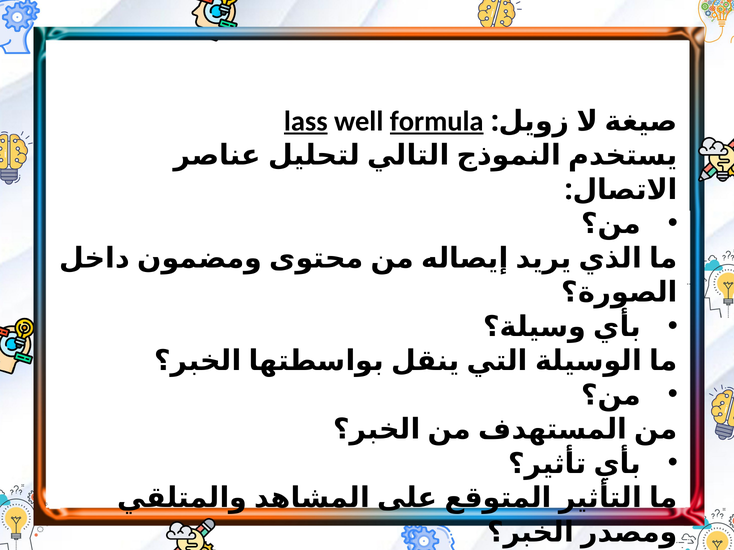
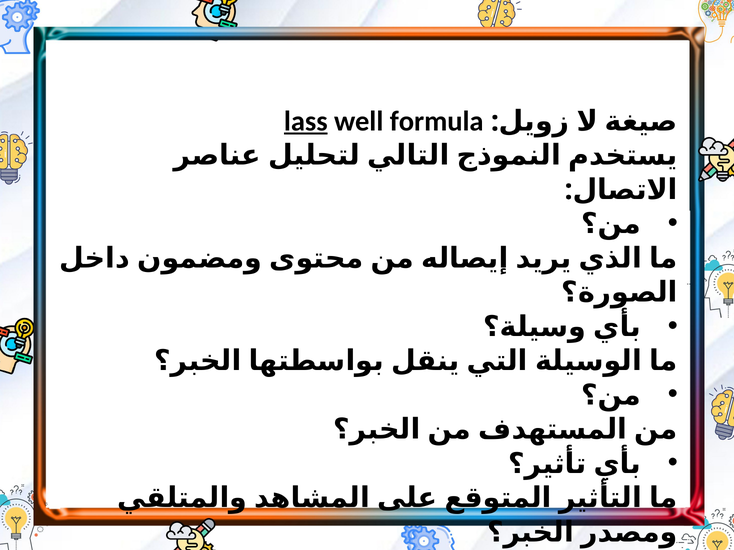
formula underline: present -> none
